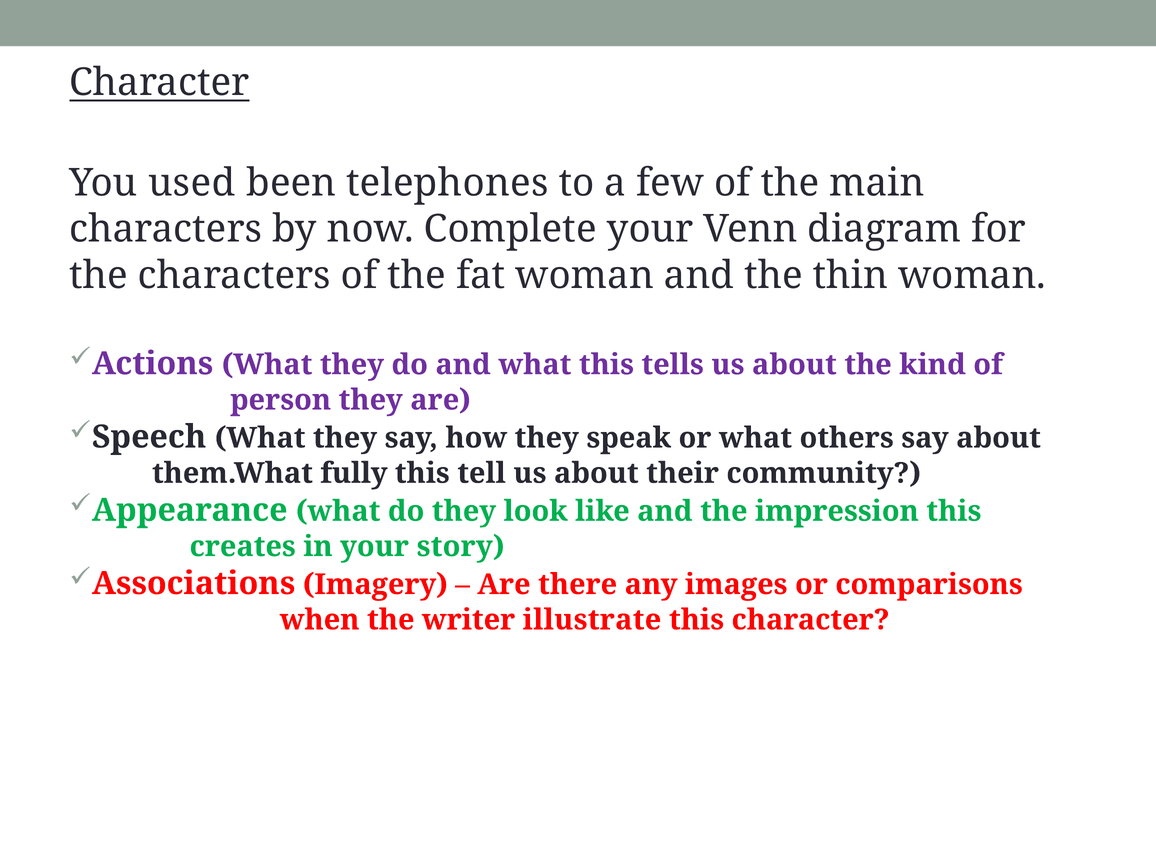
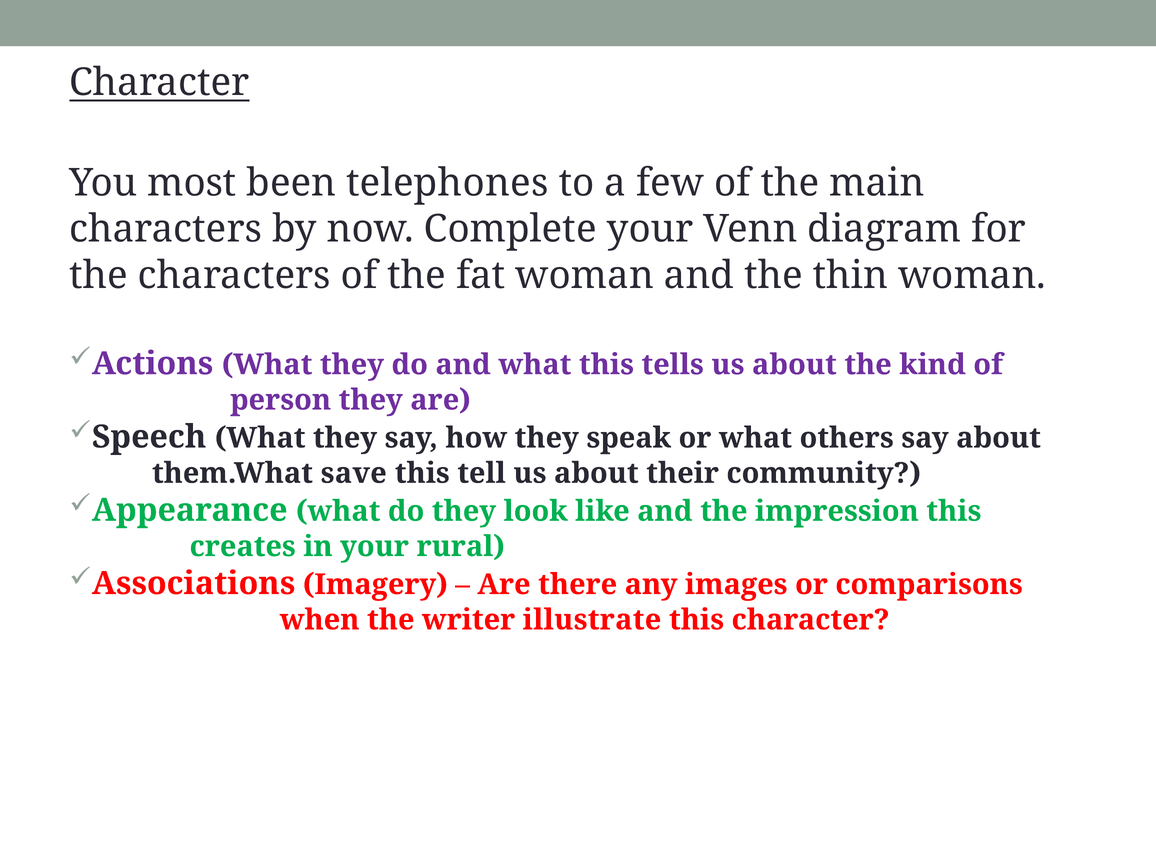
used: used -> most
fully: fully -> save
story: story -> rural
